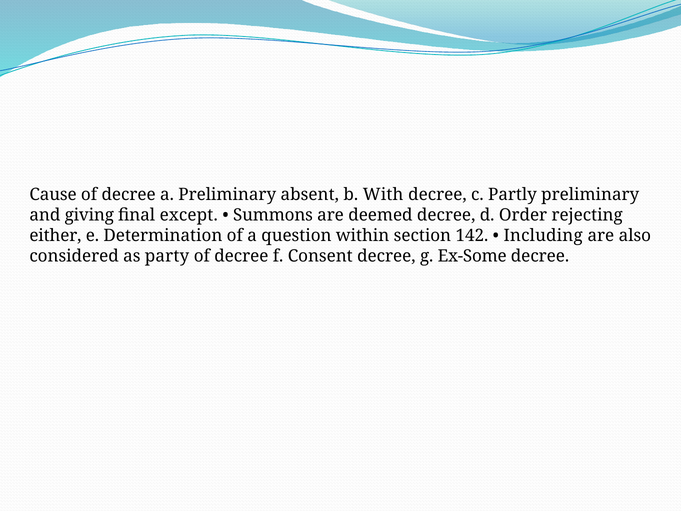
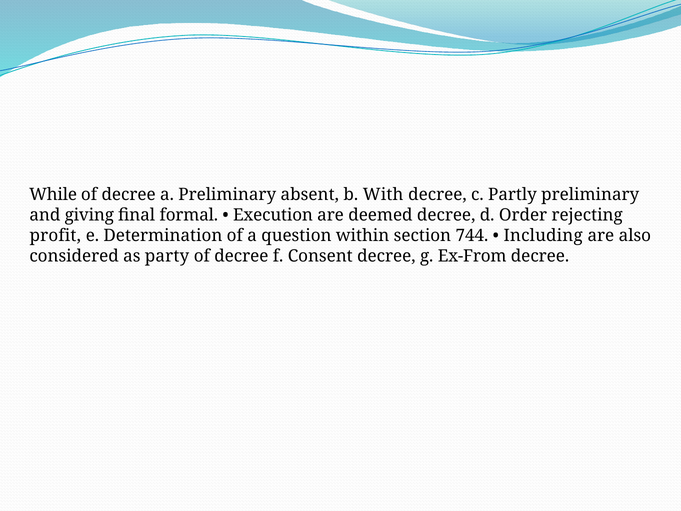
Cause: Cause -> While
except: except -> formal
Summons: Summons -> Execution
either: either -> profit
142: 142 -> 744
Ex-Some: Ex-Some -> Ex-From
